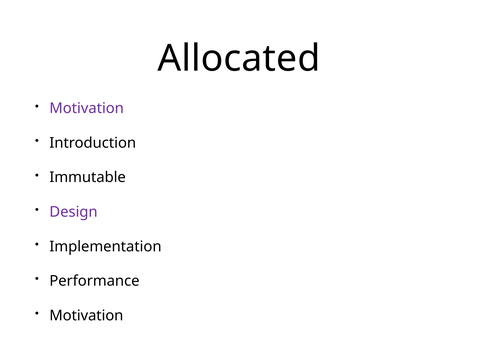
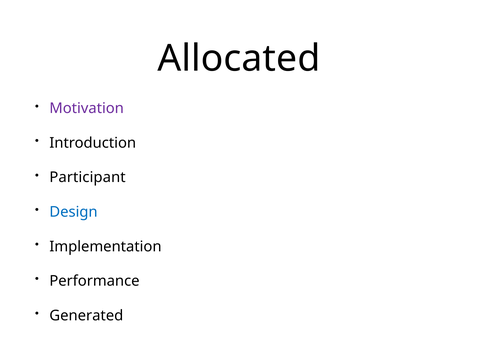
Immutable: Immutable -> Participant
Design colour: purple -> blue
Motivation at (86, 316): Motivation -> Generated
